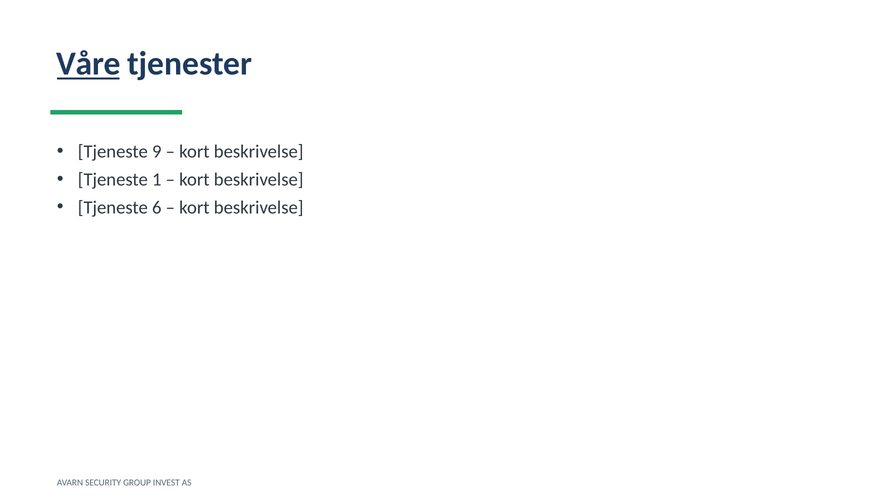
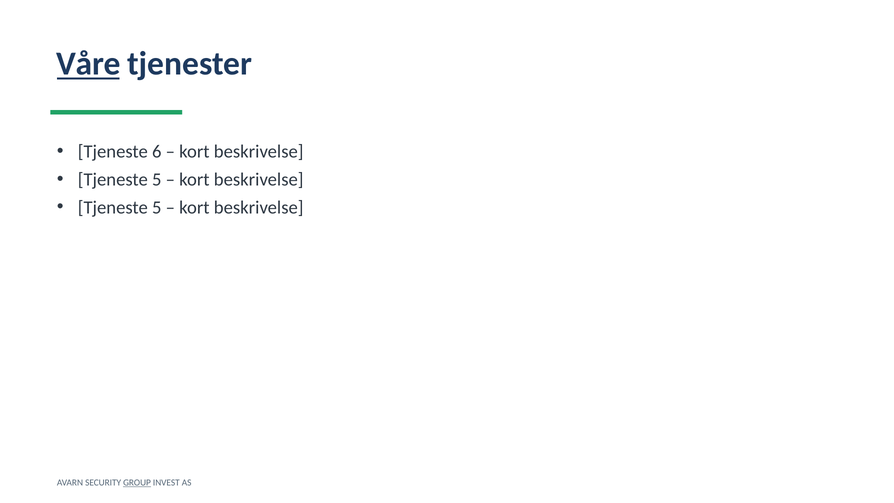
9: 9 -> 6
1 at (157, 179): 1 -> 5
6 at (157, 207): 6 -> 5
GROUP underline: none -> present
